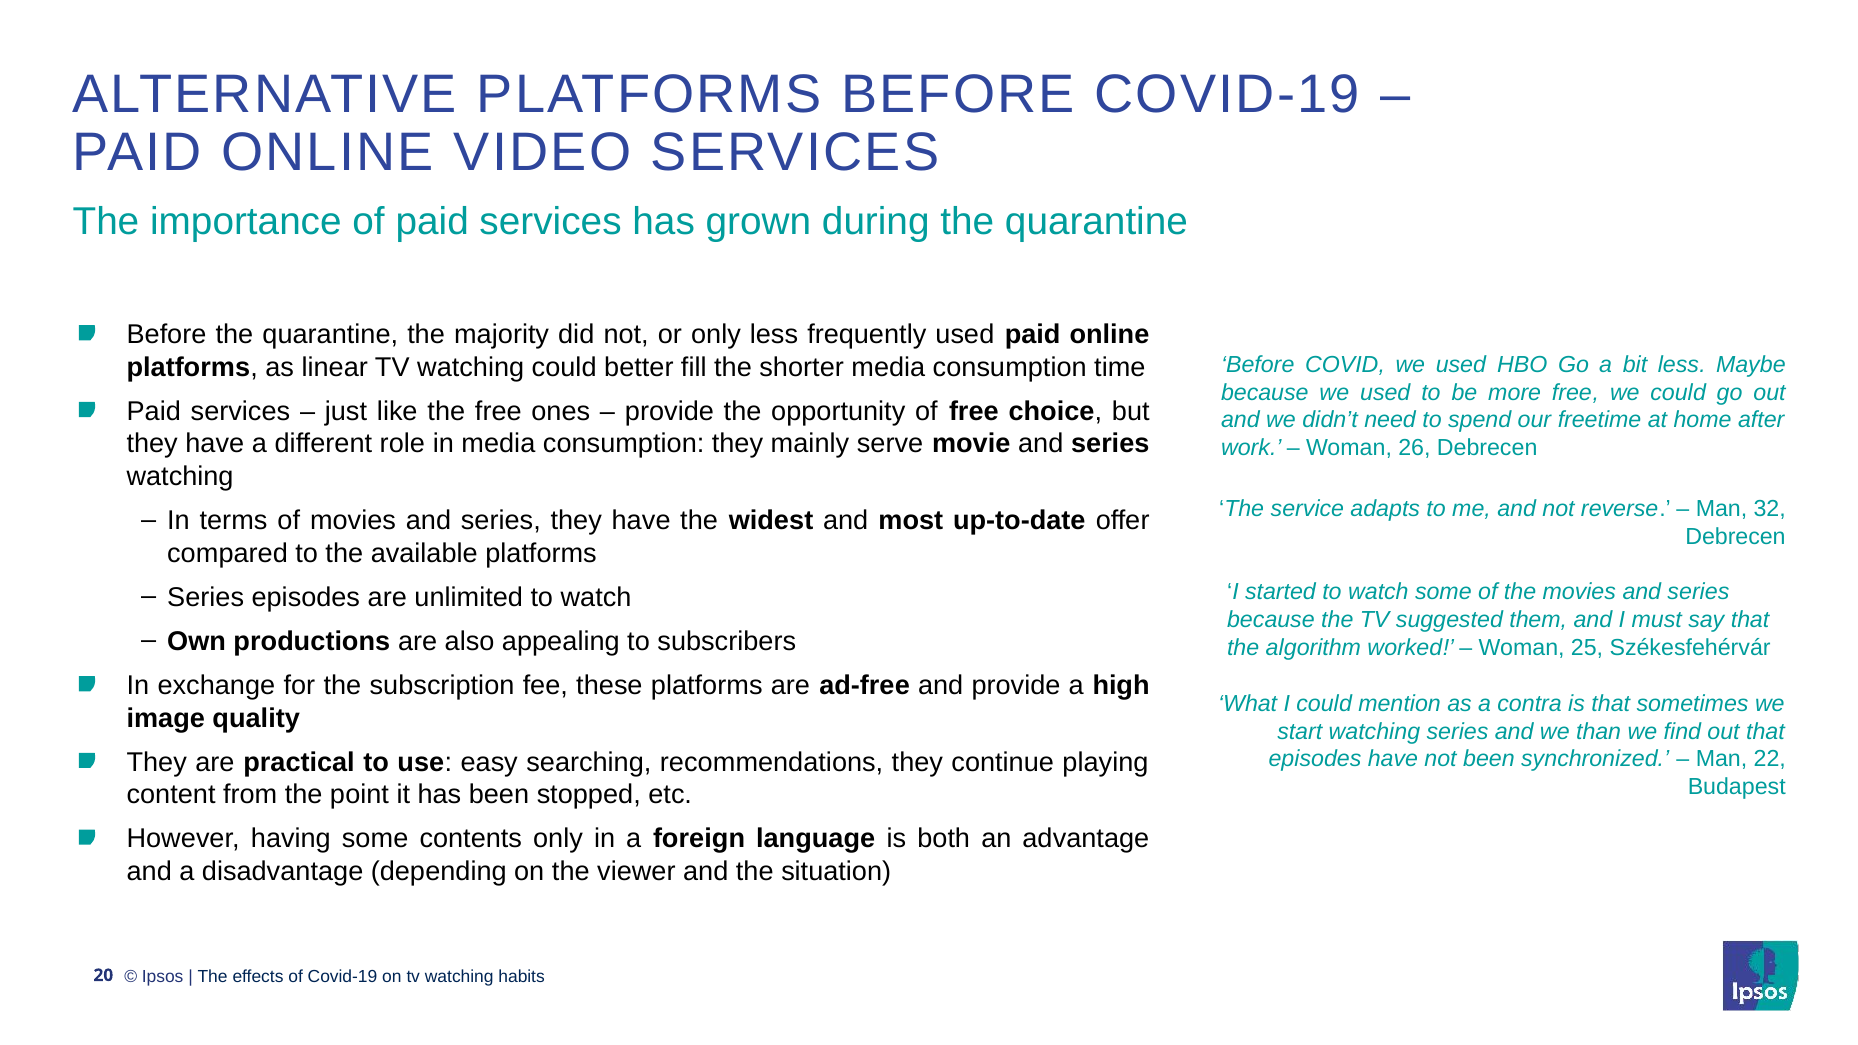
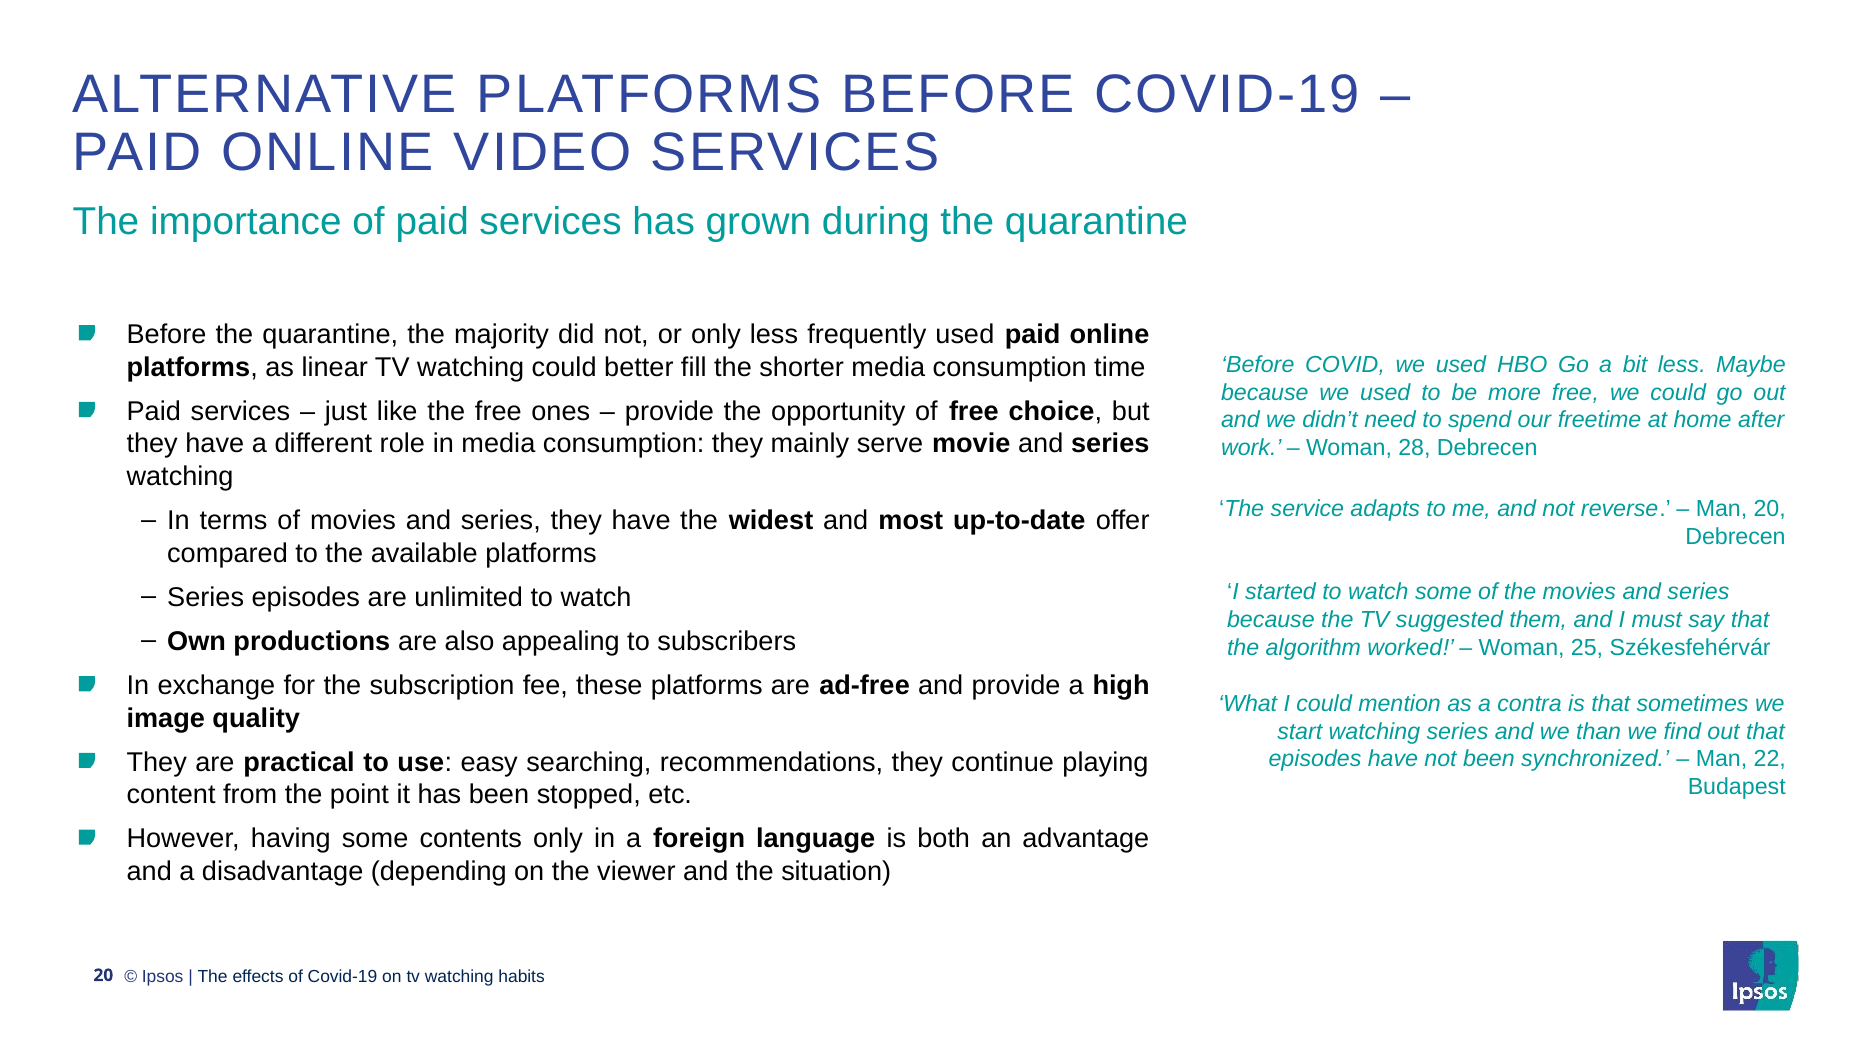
26: 26 -> 28
Man 32: 32 -> 20
